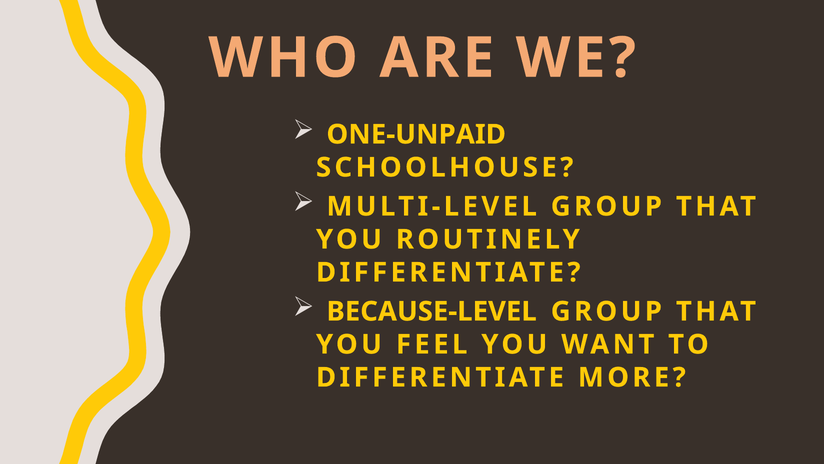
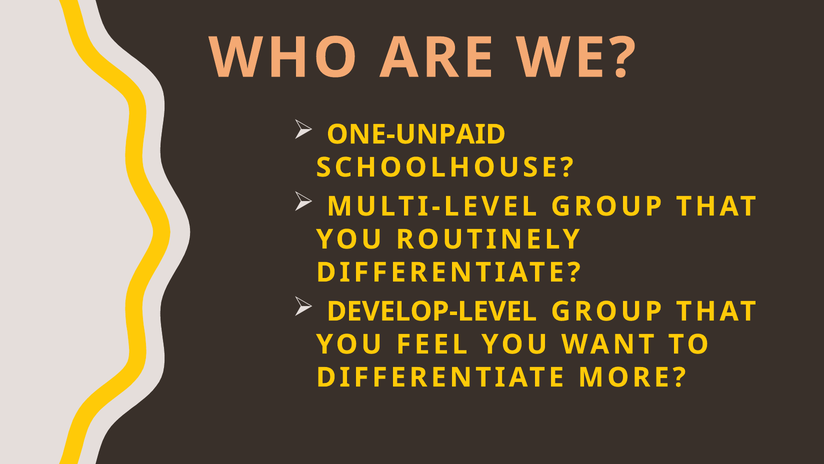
BECAUSE-LEVEL: BECAUSE-LEVEL -> DEVELOP-LEVEL
